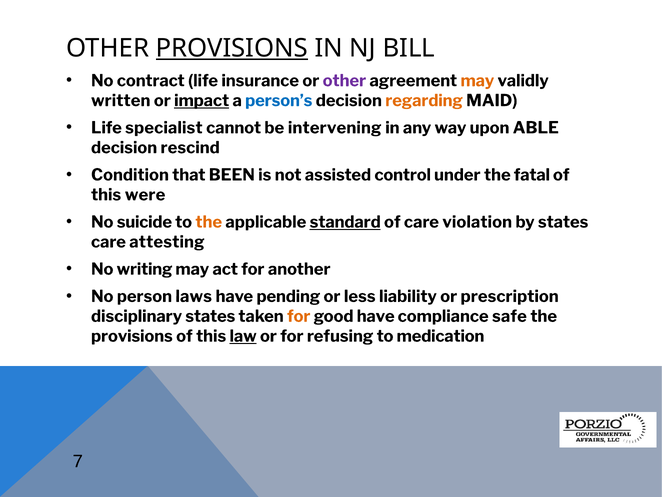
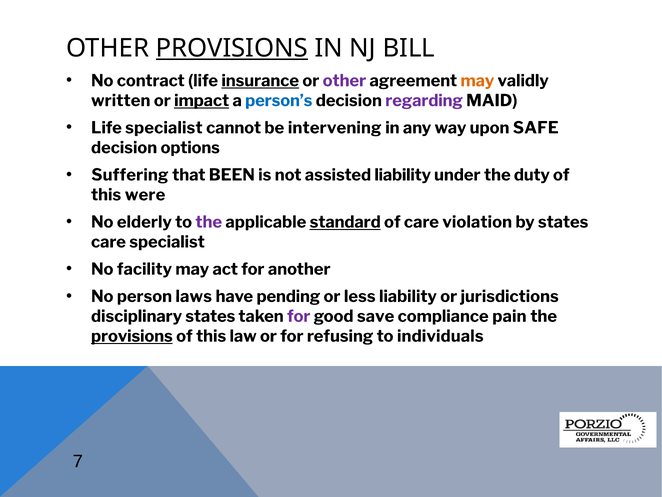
insurance underline: none -> present
regarding colour: orange -> purple
ABLE: ABLE -> SAFE
rescind: rescind -> options
Condition: Condition -> Suffering
assisted control: control -> liability
fatal: fatal -> duty
suicide: suicide -> elderly
the at (209, 222) colour: orange -> purple
care attesting: attesting -> specialist
writing: writing -> facility
prescription: prescription -> jurisdictions
for at (299, 316) colour: orange -> purple
good have: have -> save
safe: safe -> pain
provisions at (132, 336) underline: none -> present
law underline: present -> none
medication: medication -> individuals
